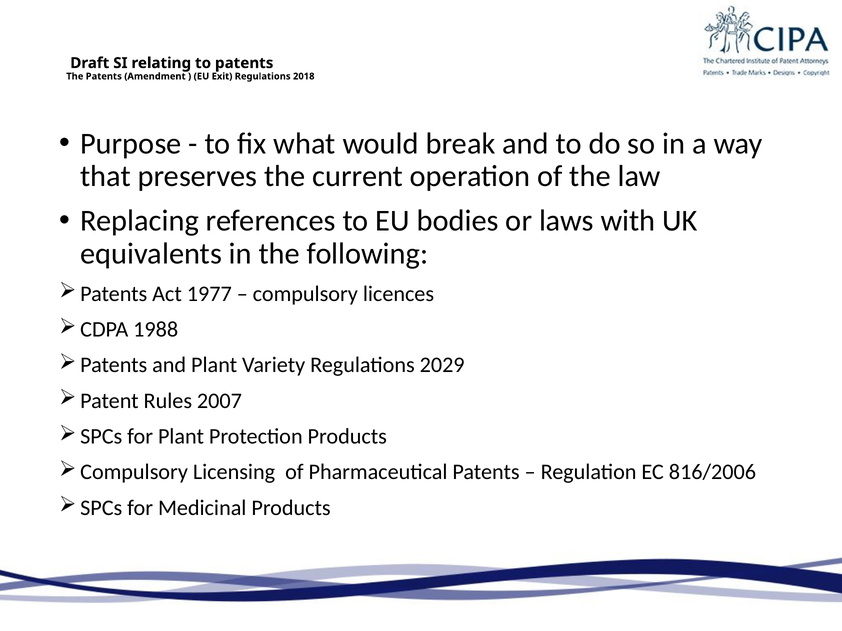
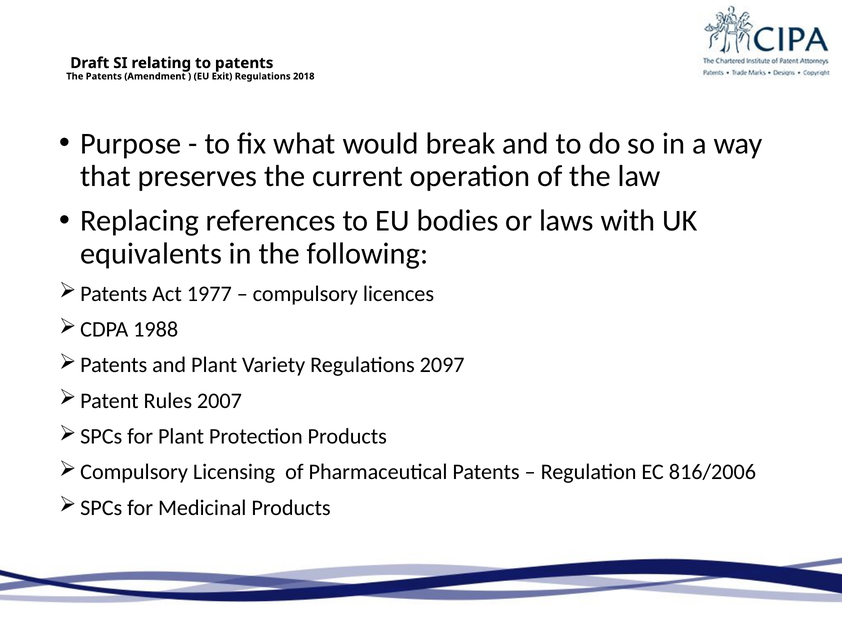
2029: 2029 -> 2097
